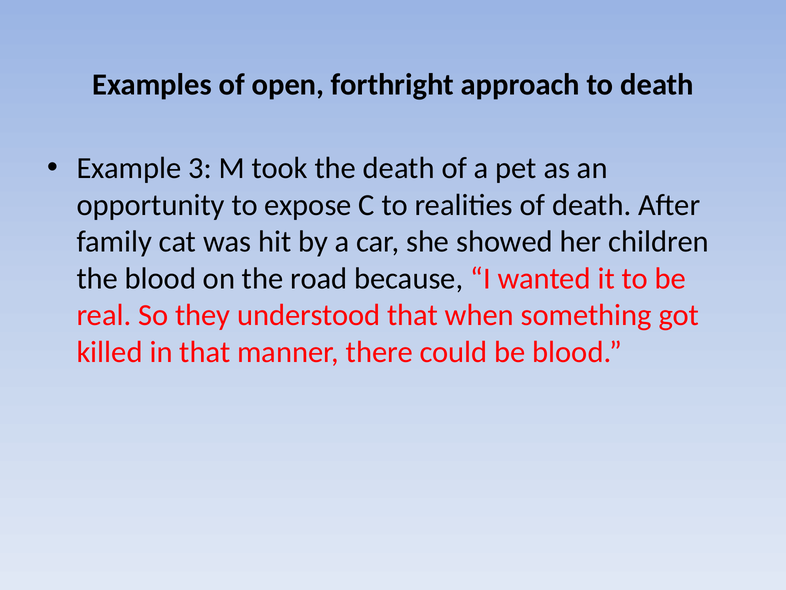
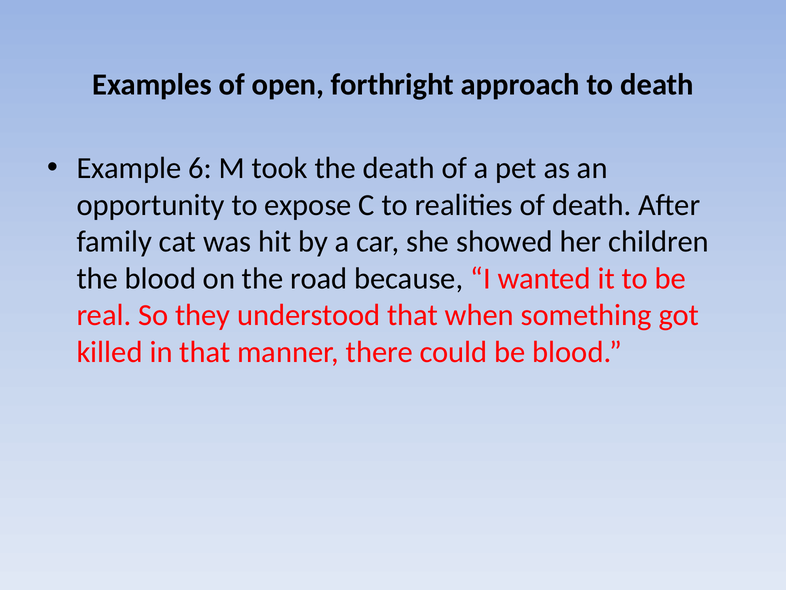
3: 3 -> 6
